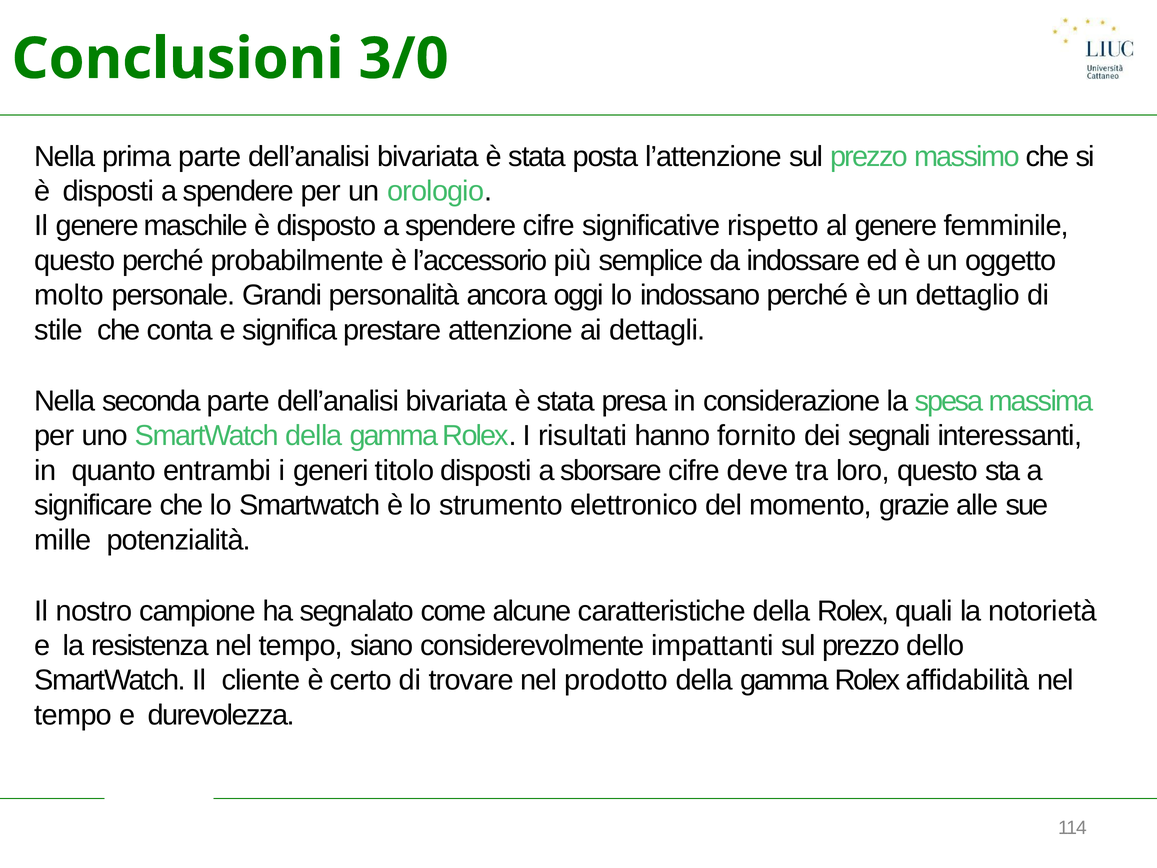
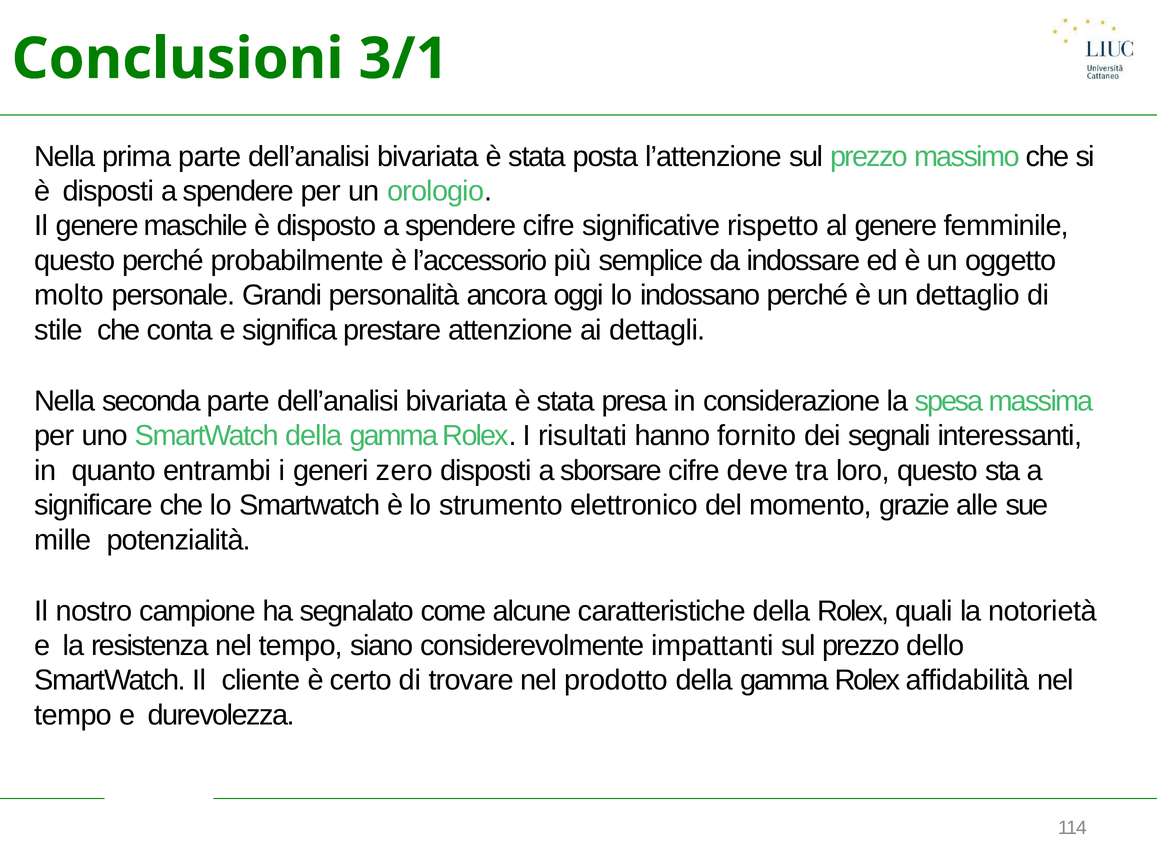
3/0: 3/0 -> 3/1
titolo: titolo -> zero
